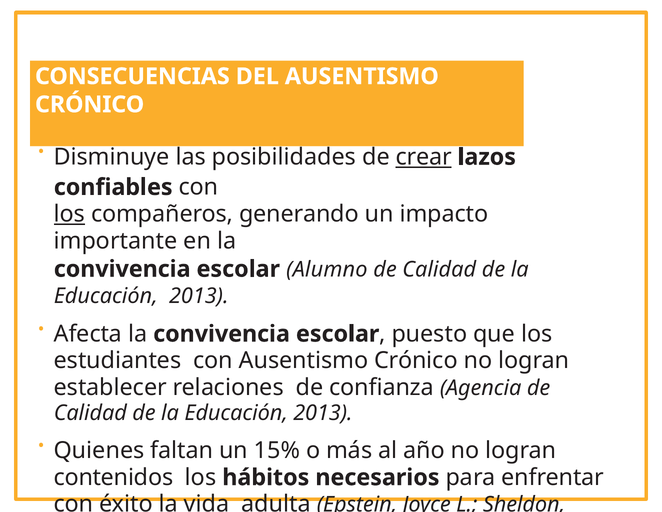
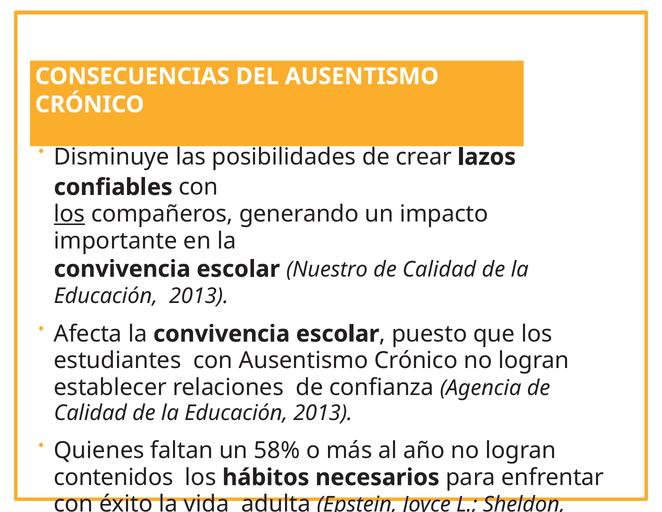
crear underline: present -> none
Alumno: Alumno -> Nuestro
15%: 15% -> 58%
